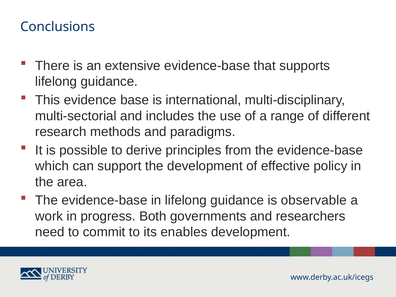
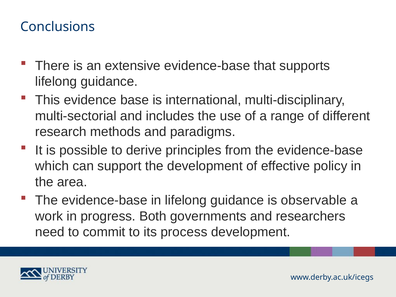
enables: enables -> process
